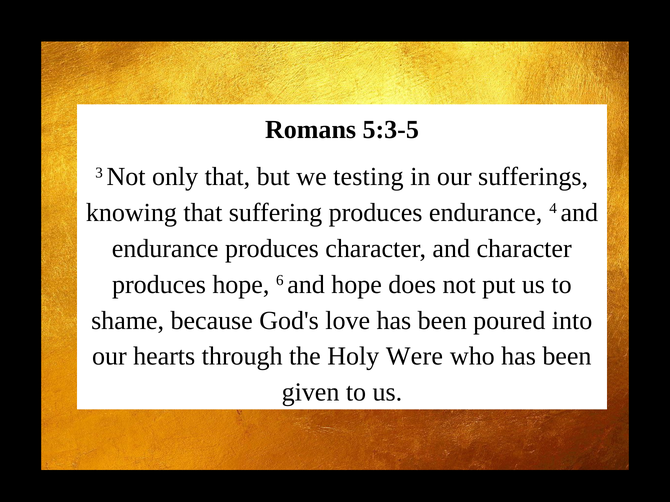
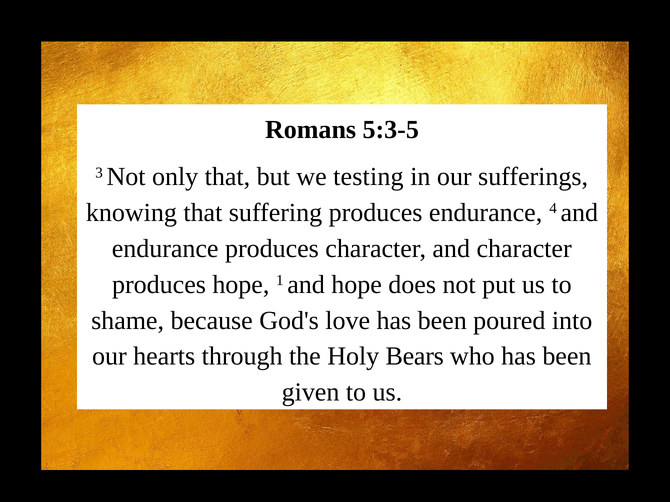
6: 6 -> 1
Were: Were -> Bears
